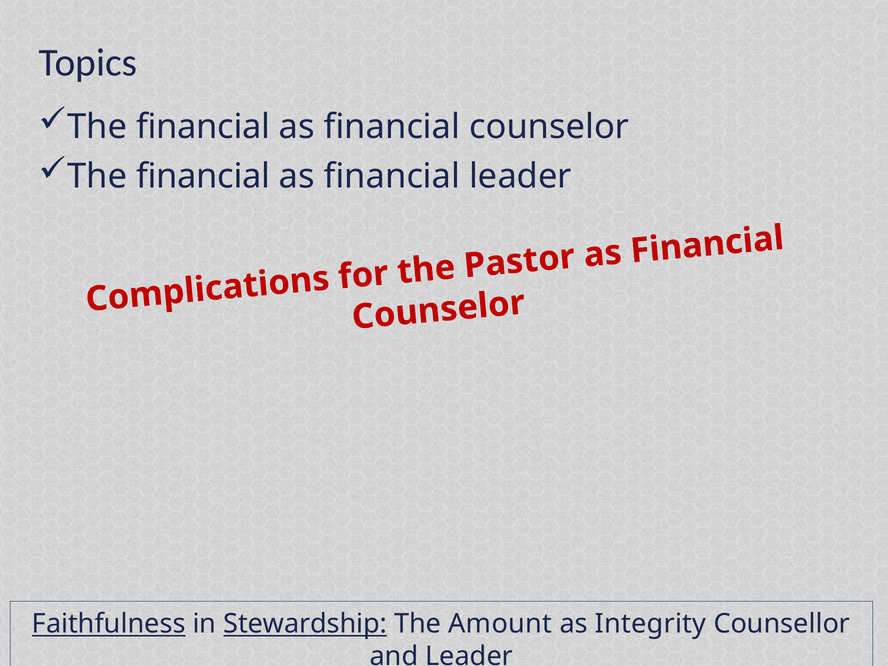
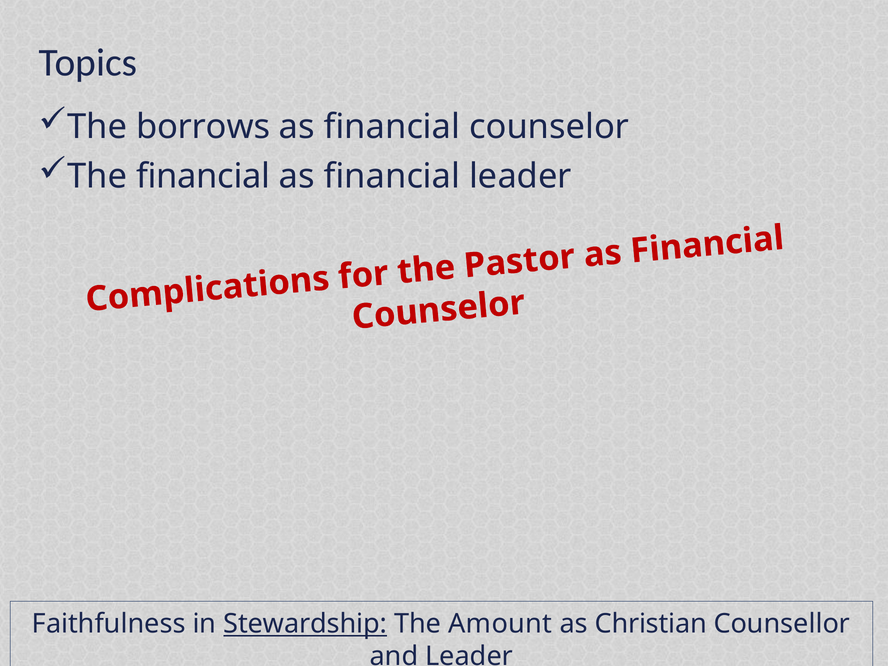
financial at (203, 127): financial -> borrows
Faithfulness underline: present -> none
Integrity: Integrity -> Christian
